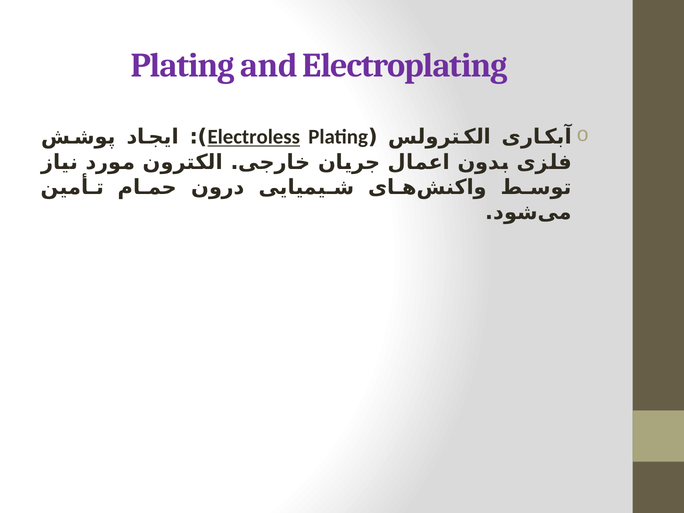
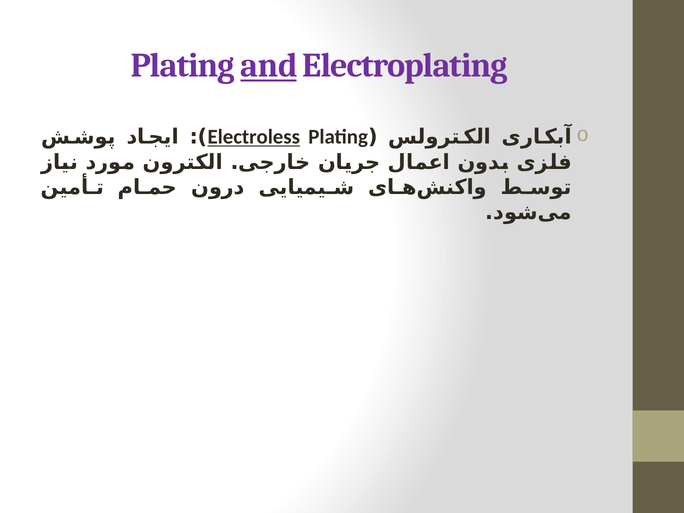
and underline: none -> present
